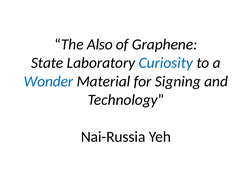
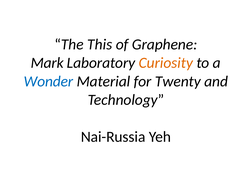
Also: Also -> This
State: State -> Mark
Curiosity colour: blue -> orange
Signing: Signing -> Twenty
